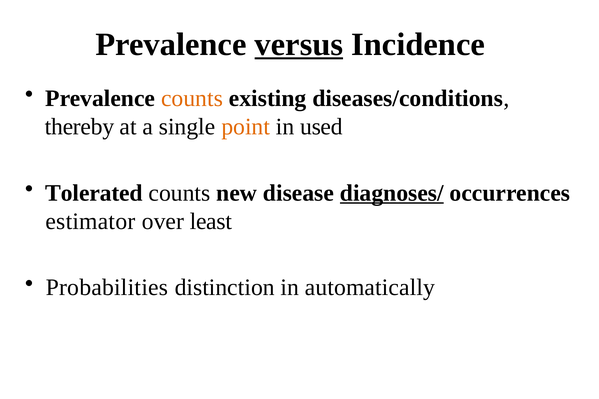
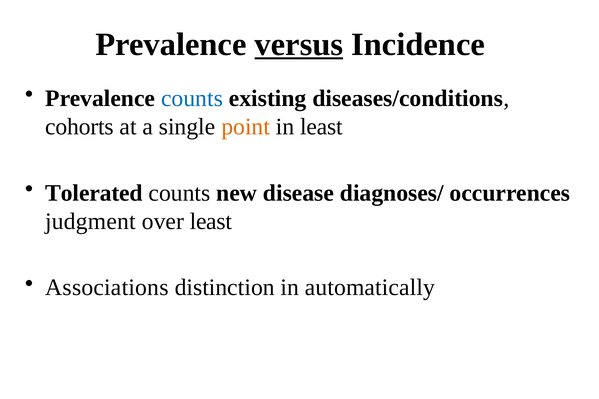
counts at (192, 98) colour: orange -> blue
thereby: thereby -> cohorts
in used: used -> least
diagnoses/ underline: present -> none
estimator: estimator -> judgment
Probabilities: Probabilities -> Associations
